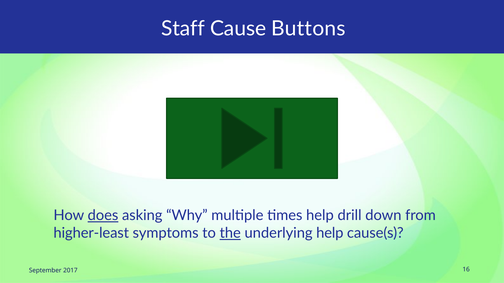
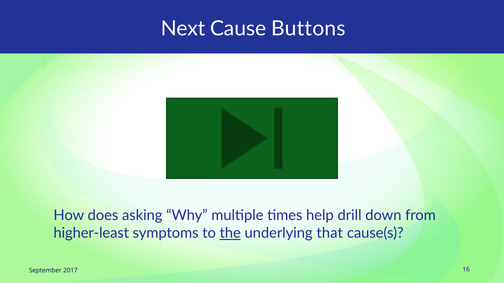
Staff: Staff -> Next
does underline: present -> none
underlying help: help -> that
